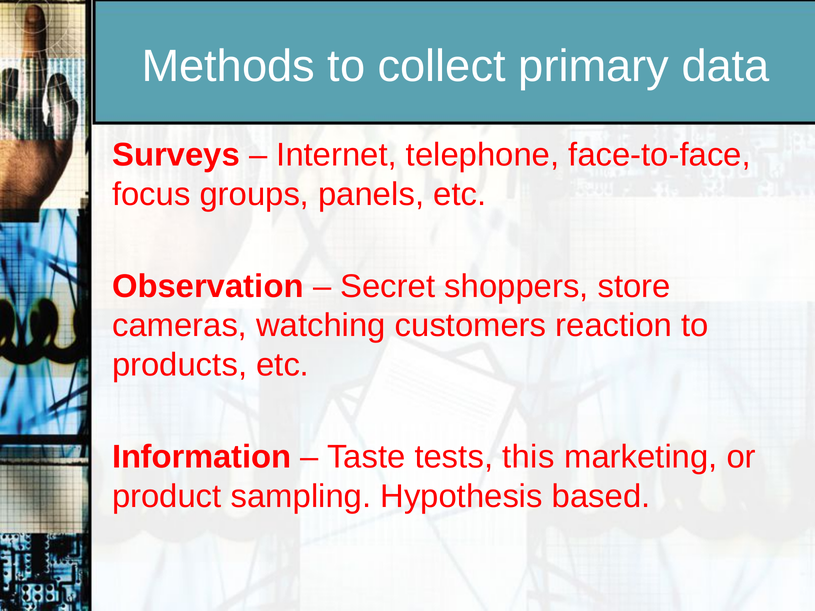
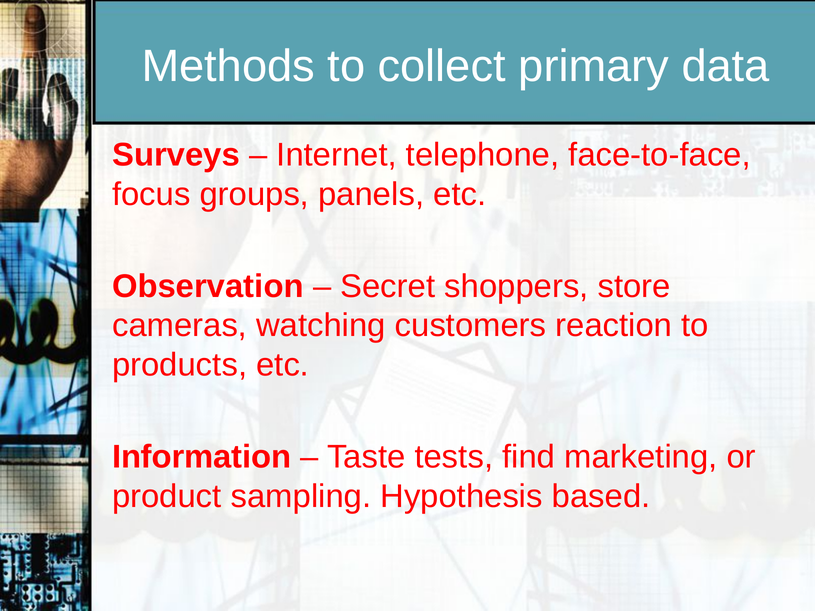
this: this -> find
